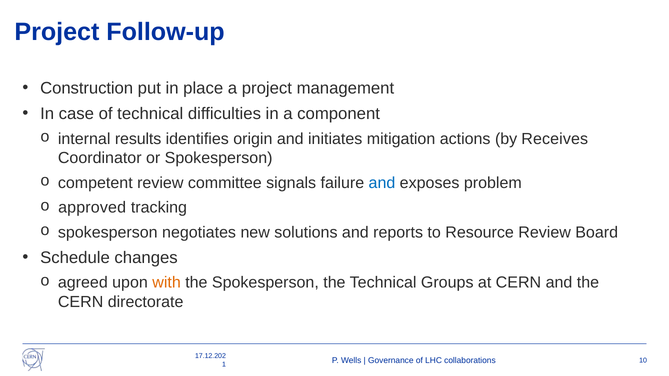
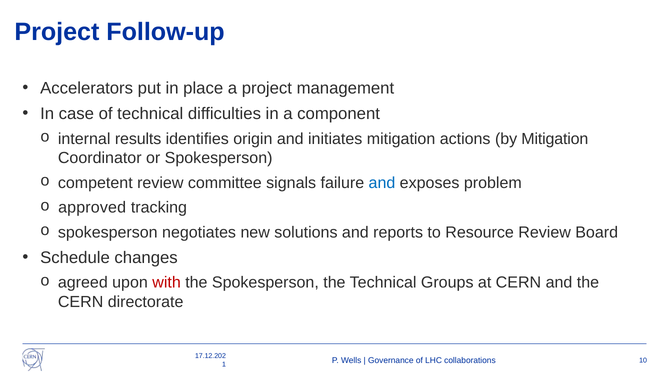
Construction: Construction -> Accelerators
by Receives: Receives -> Mitigation
with colour: orange -> red
